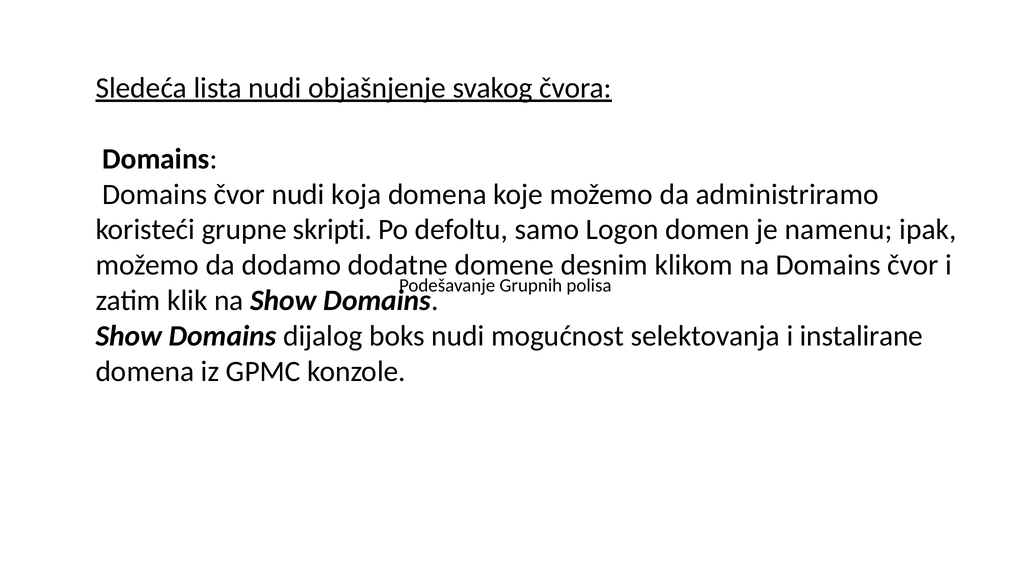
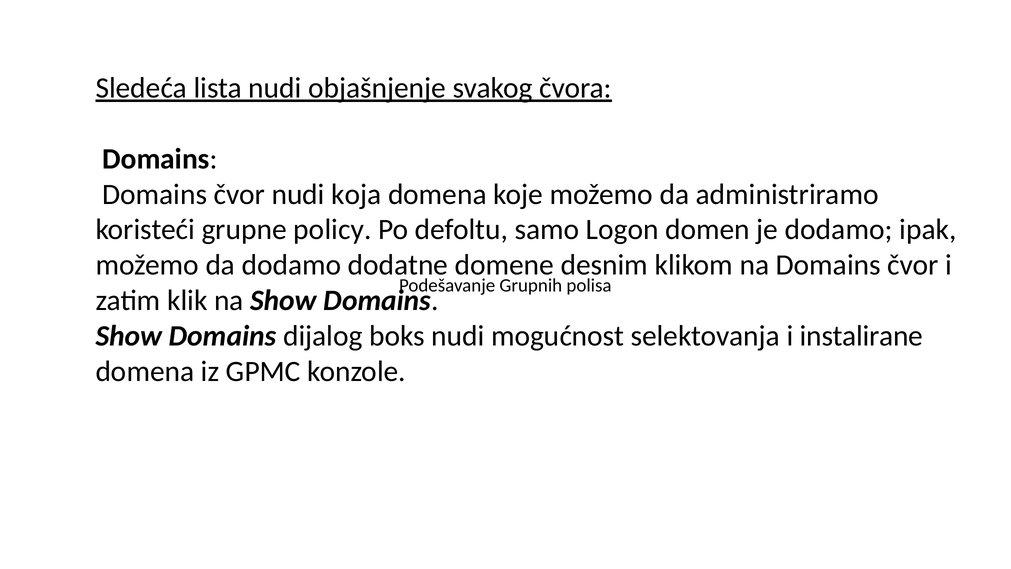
skripti: skripti -> policy
je namenu: namenu -> dodamo
